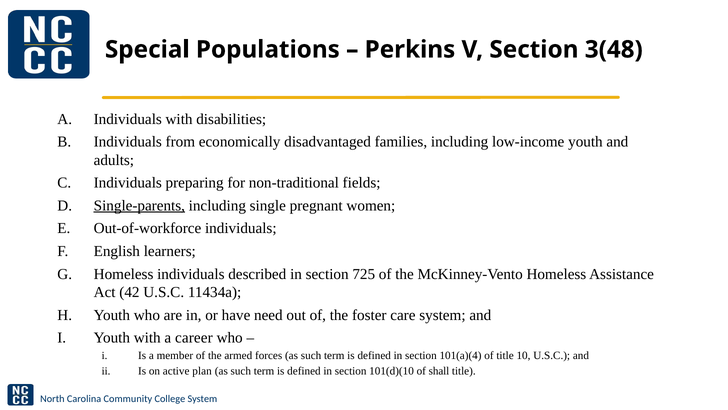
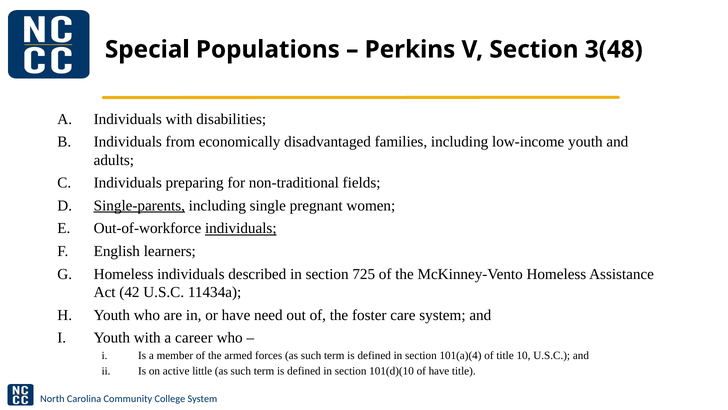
individuals at (241, 228) underline: none -> present
plan: plan -> little
of shall: shall -> have
